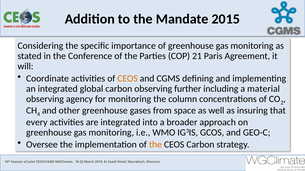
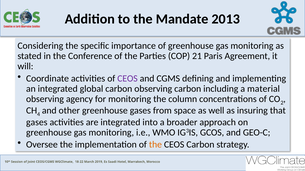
2015: 2015 -> 2013
CEOS at (128, 79) colour: orange -> purple
observing further: further -> carbon
every at (37, 123): every -> gases
